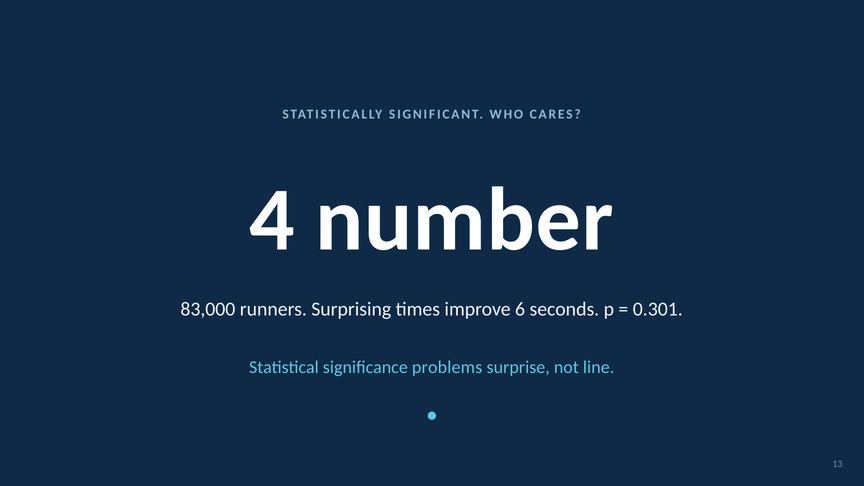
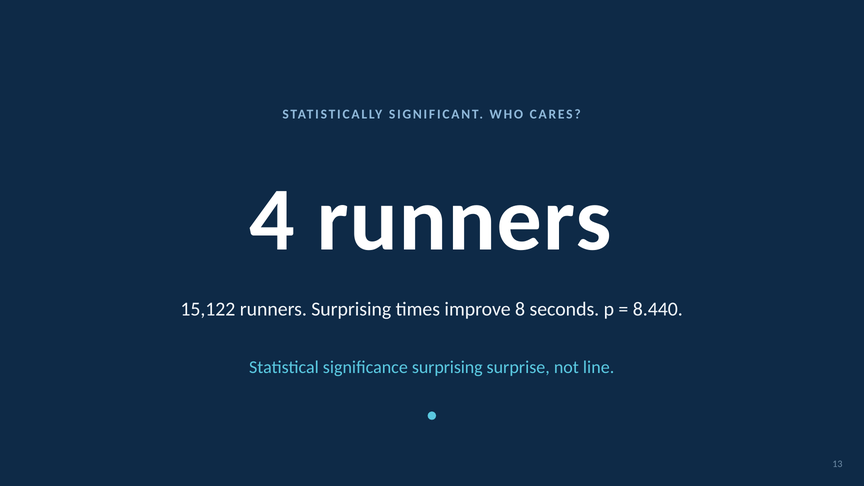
4 number: number -> runners
83,000: 83,000 -> 15,122
6: 6 -> 8
0.301: 0.301 -> 8.440
significance problems: problems -> surprising
